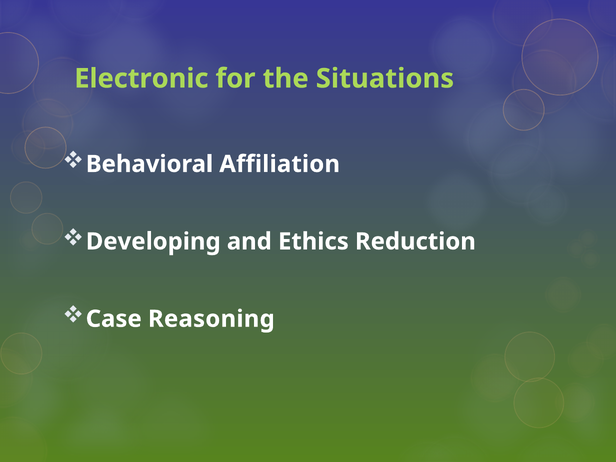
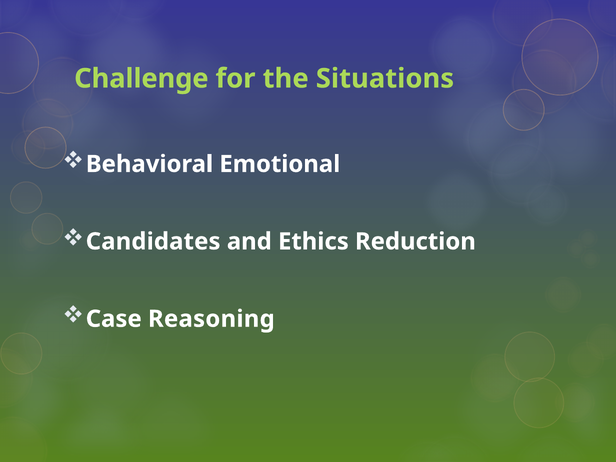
Electronic: Electronic -> Challenge
Affiliation: Affiliation -> Emotional
Developing: Developing -> Candidates
